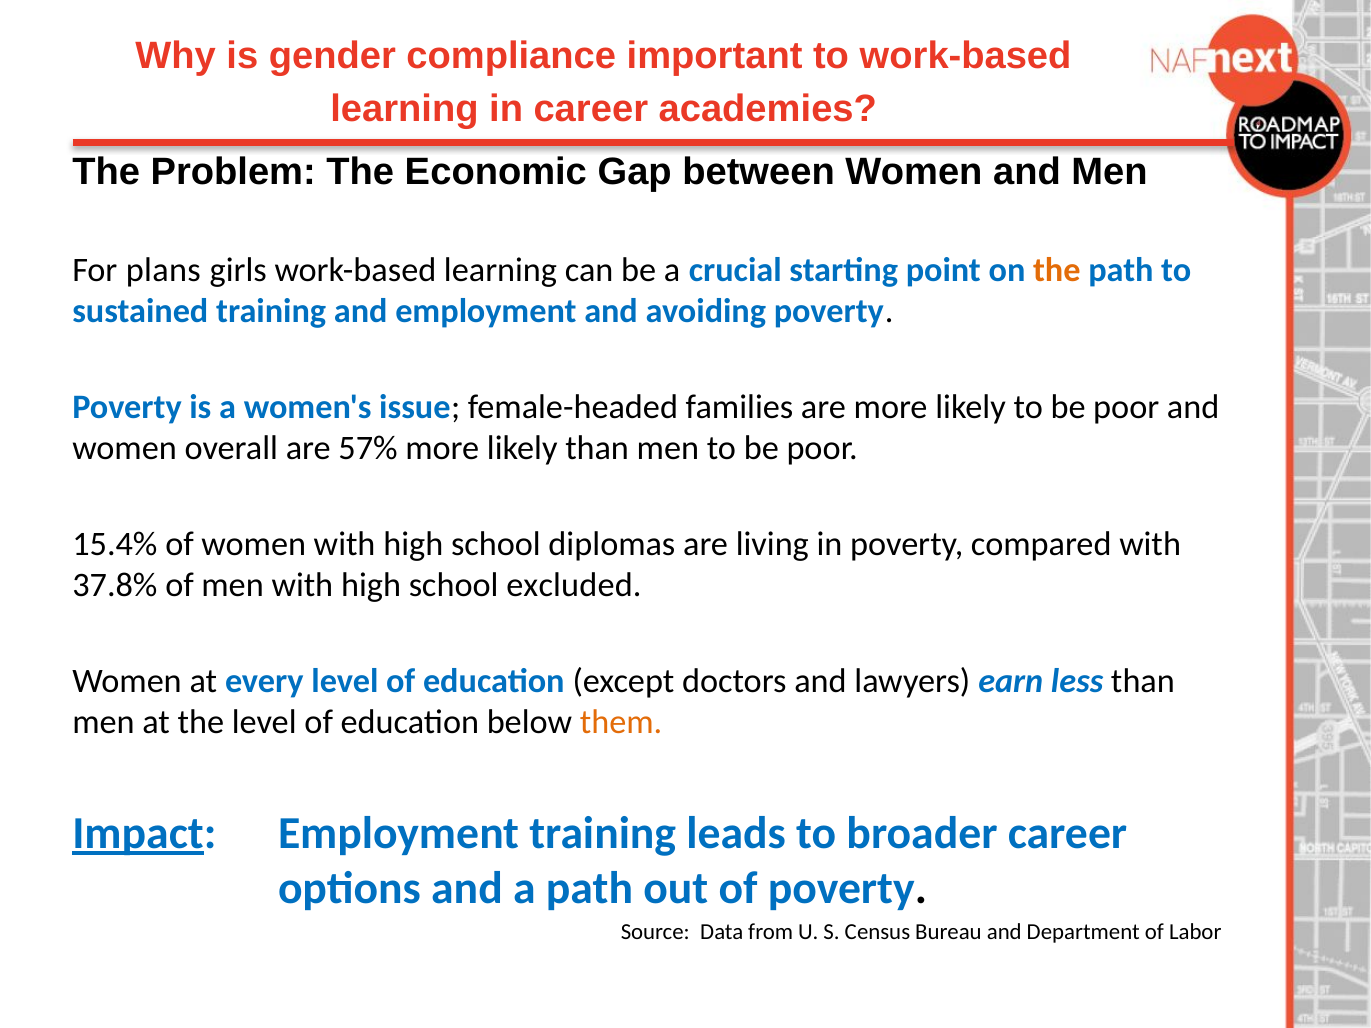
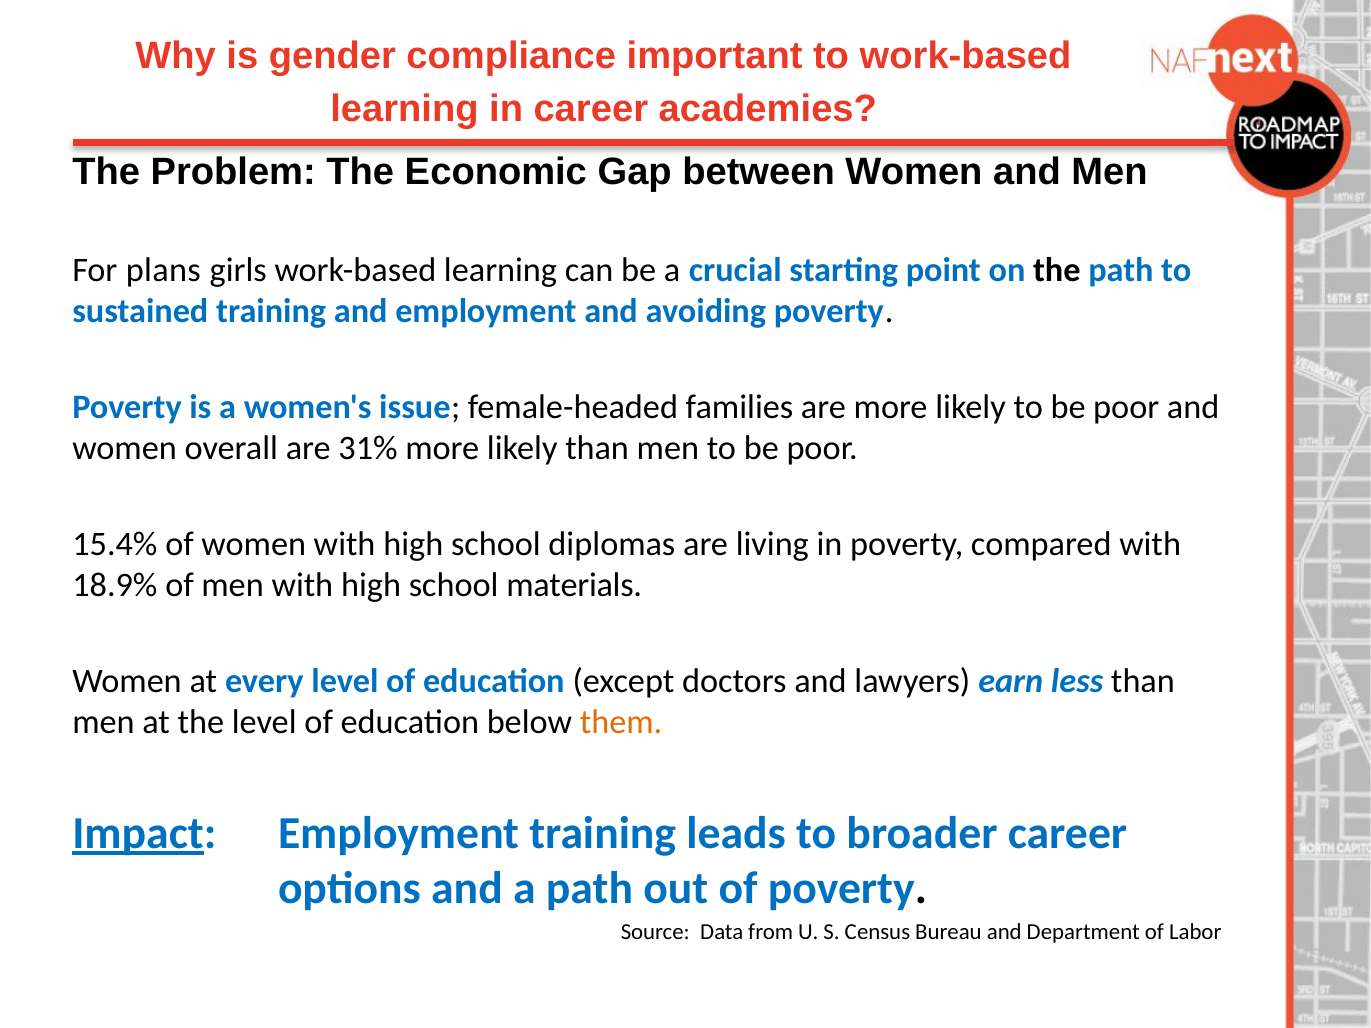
the at (1057, 270) colour: orange -> black
57%: 57% -> 31%
37.8%: 37.8% -> 18.9%
excluded: excluded -> materials
